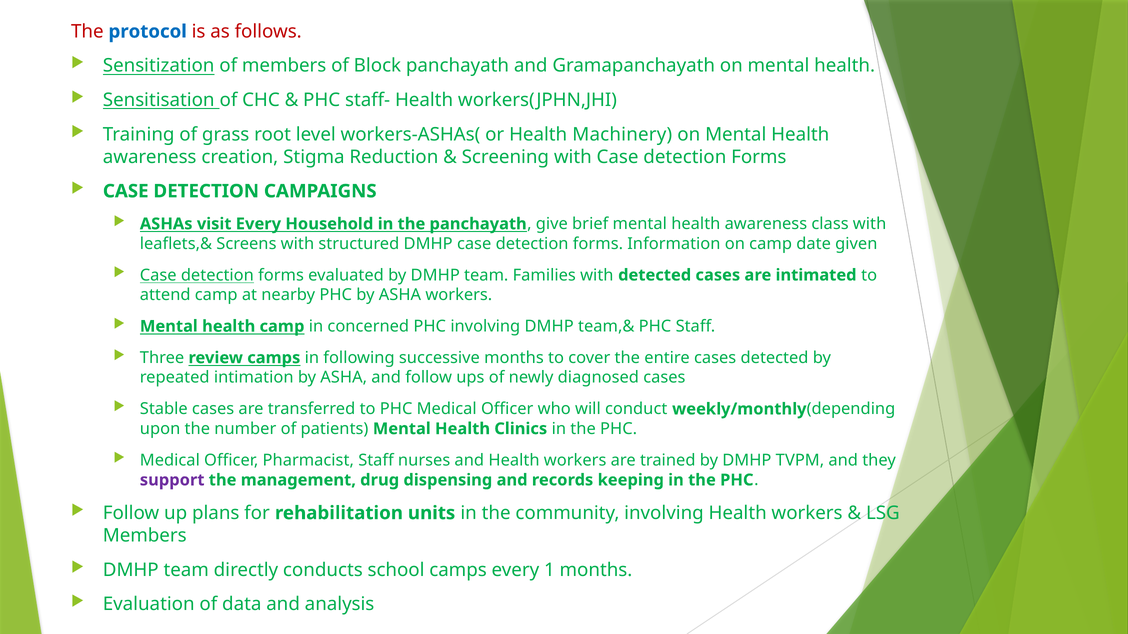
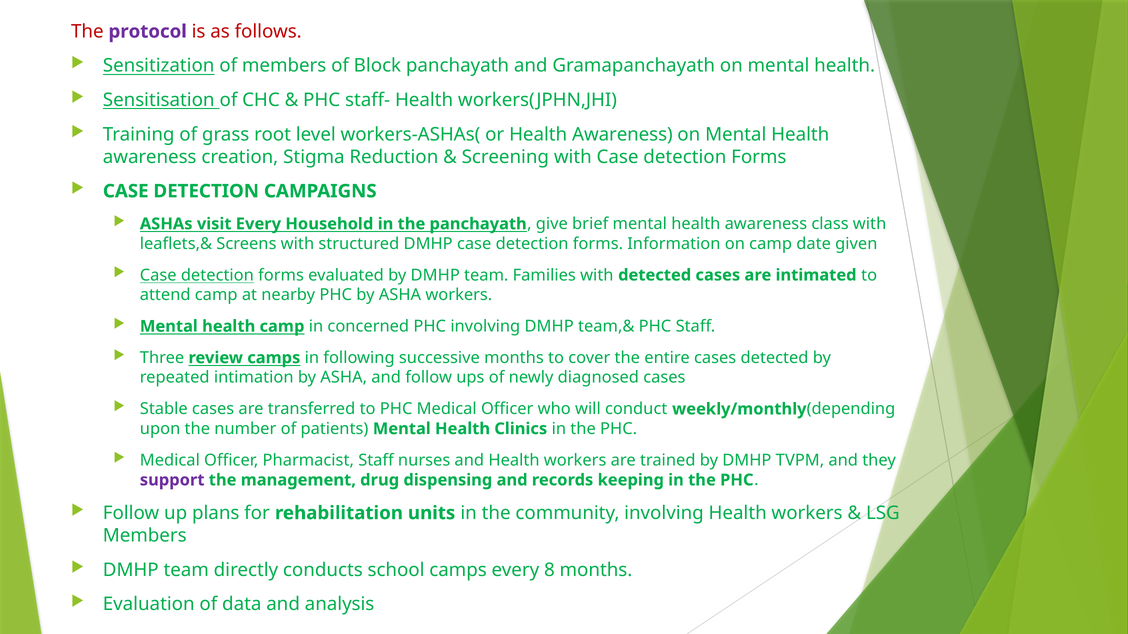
protocol colour: blue -> purple
or Health Machinery: Machinery -> Awareness
1: 1 -> 8
